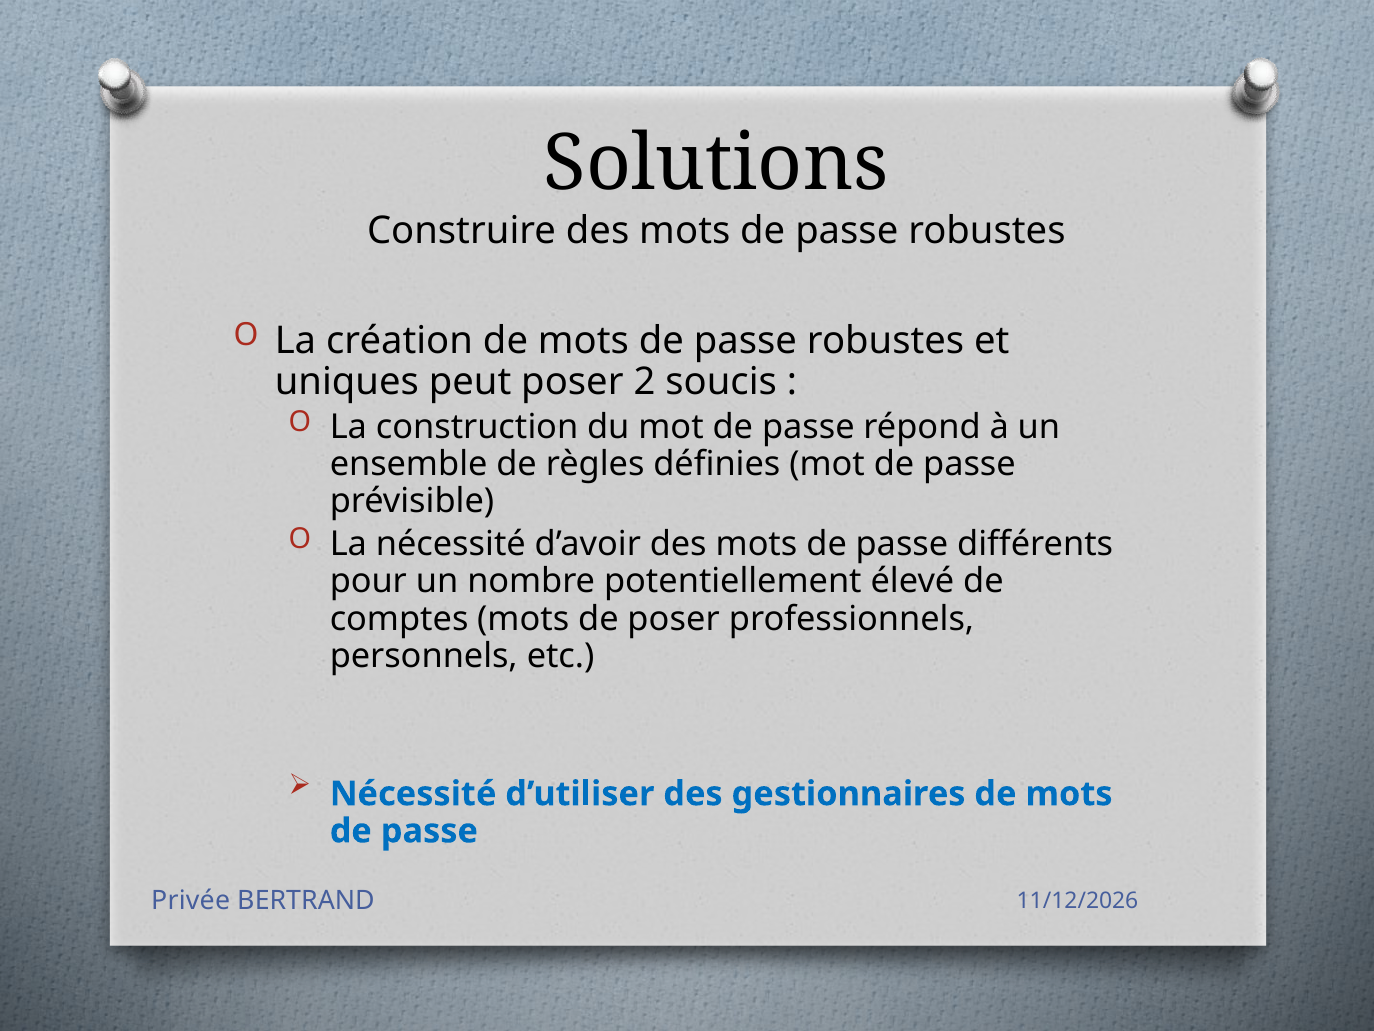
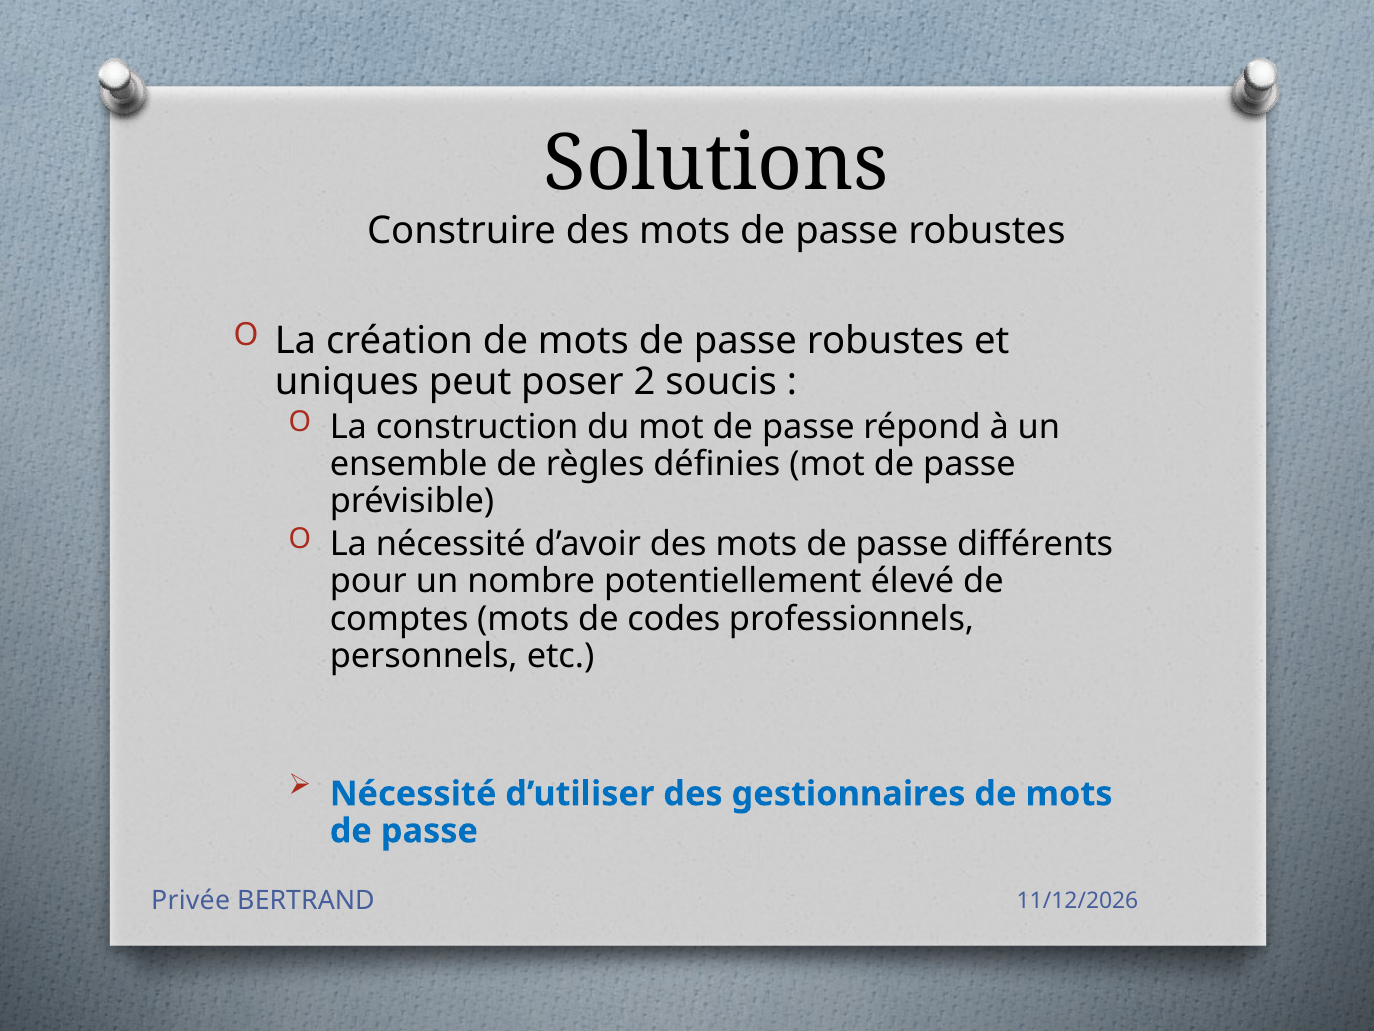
de poser: poser -> codes
